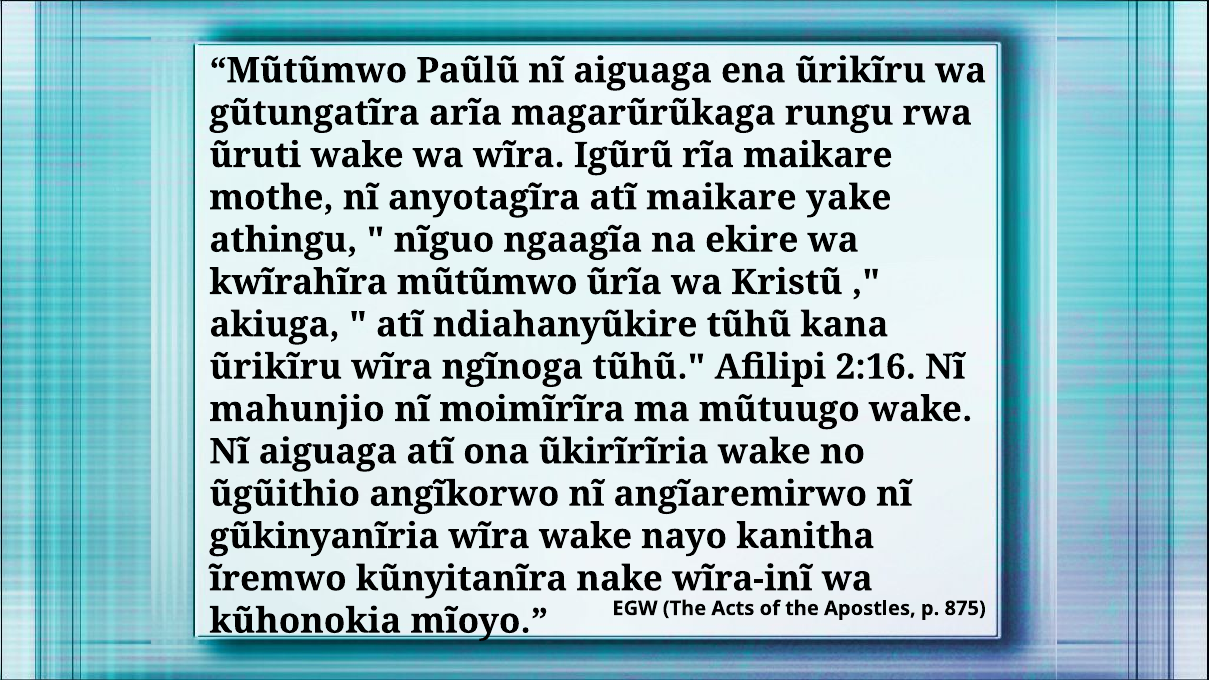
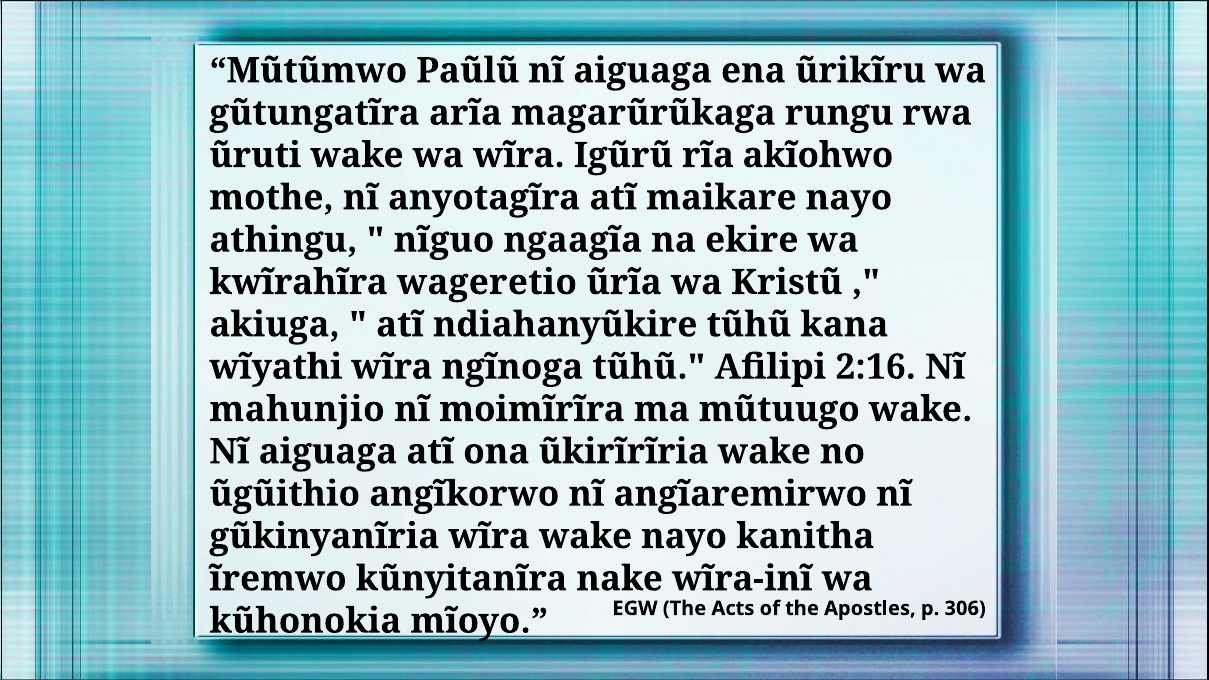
rĩa maikare: maikare -> akĩohwo
maikare yake: yake -> nayo
kwĩrahĩra mũtũmwo: mũtũmwo -> wageretio
ũrikĩru at (276, 367): ũrikĩru -> wĩyathi
875: 875 -> 306
